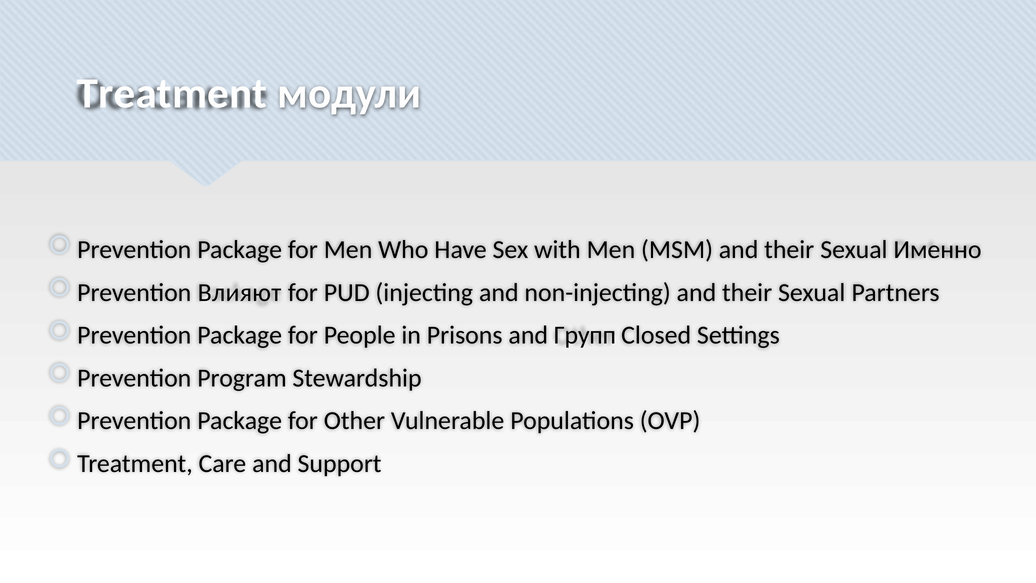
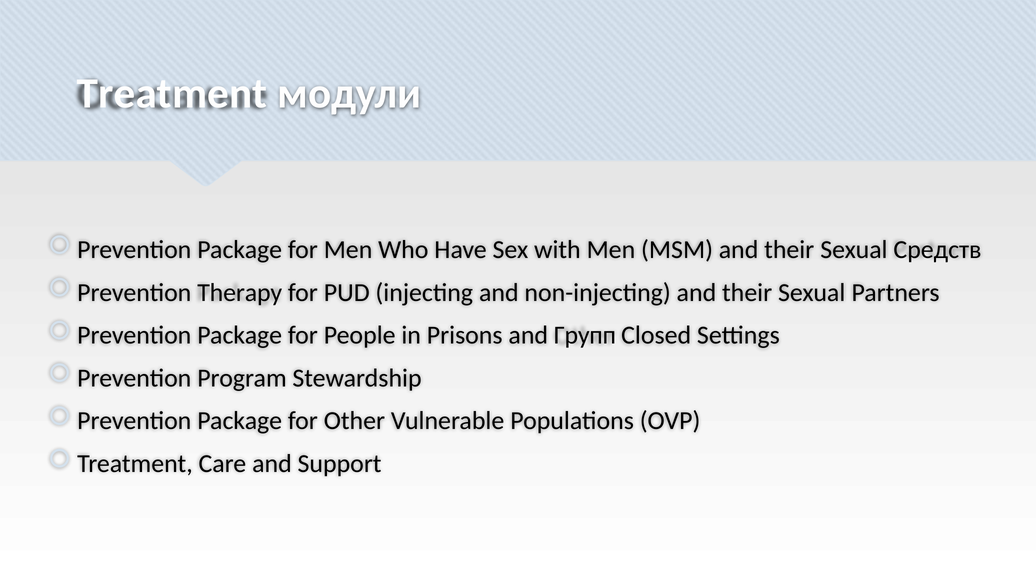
Именно: Именно -> Средств
Влияют: Влияют -> Therapy
